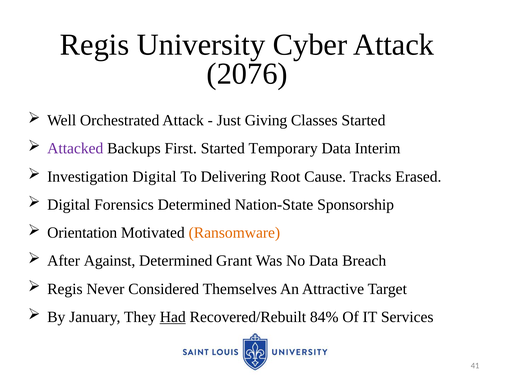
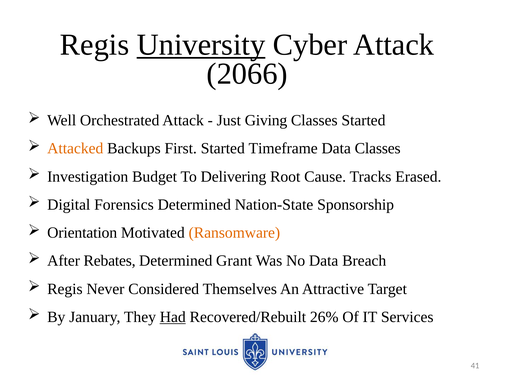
University underline: none -> present
2076: 2076 -> 2066
Attacked colour: purple -> orange
Temporary: Temporary -> Timeframe
Data Interim: Interim -> Classes
Investigation Digital: Digital -> Budget
Against: Against -> Rebates
84%: 84% -> 26%
